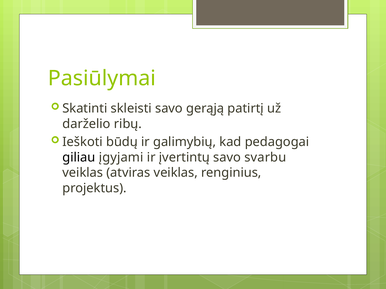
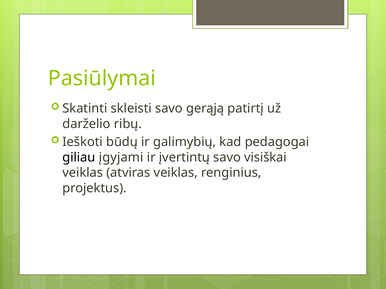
svarbu: svarbu -> visiškai
